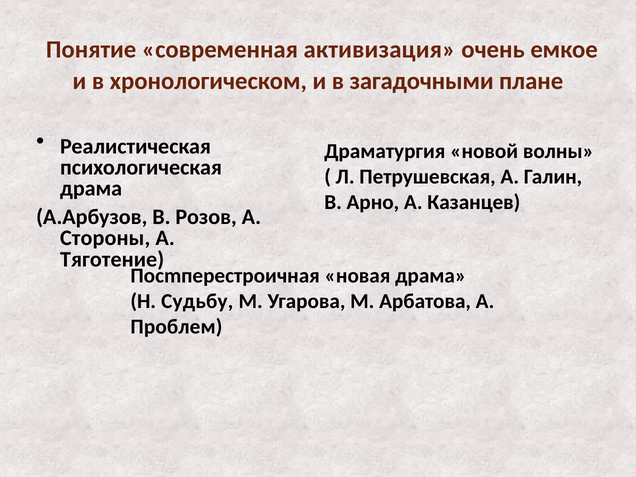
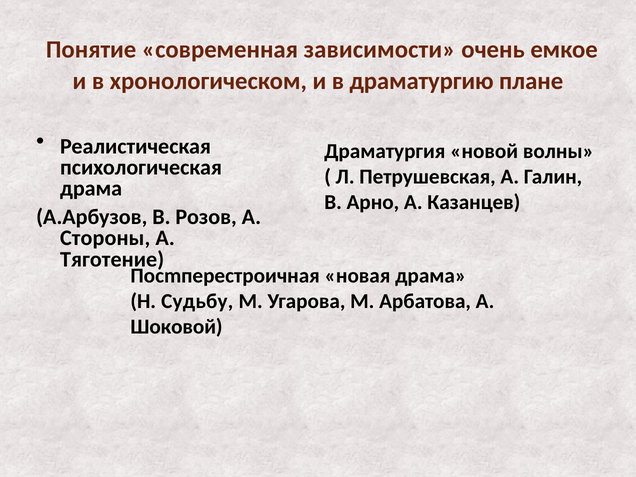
активизация: активизация -> зависимости
загадочными: загадочными -> драматургию
Проблем: Проблем -> Шоковой
